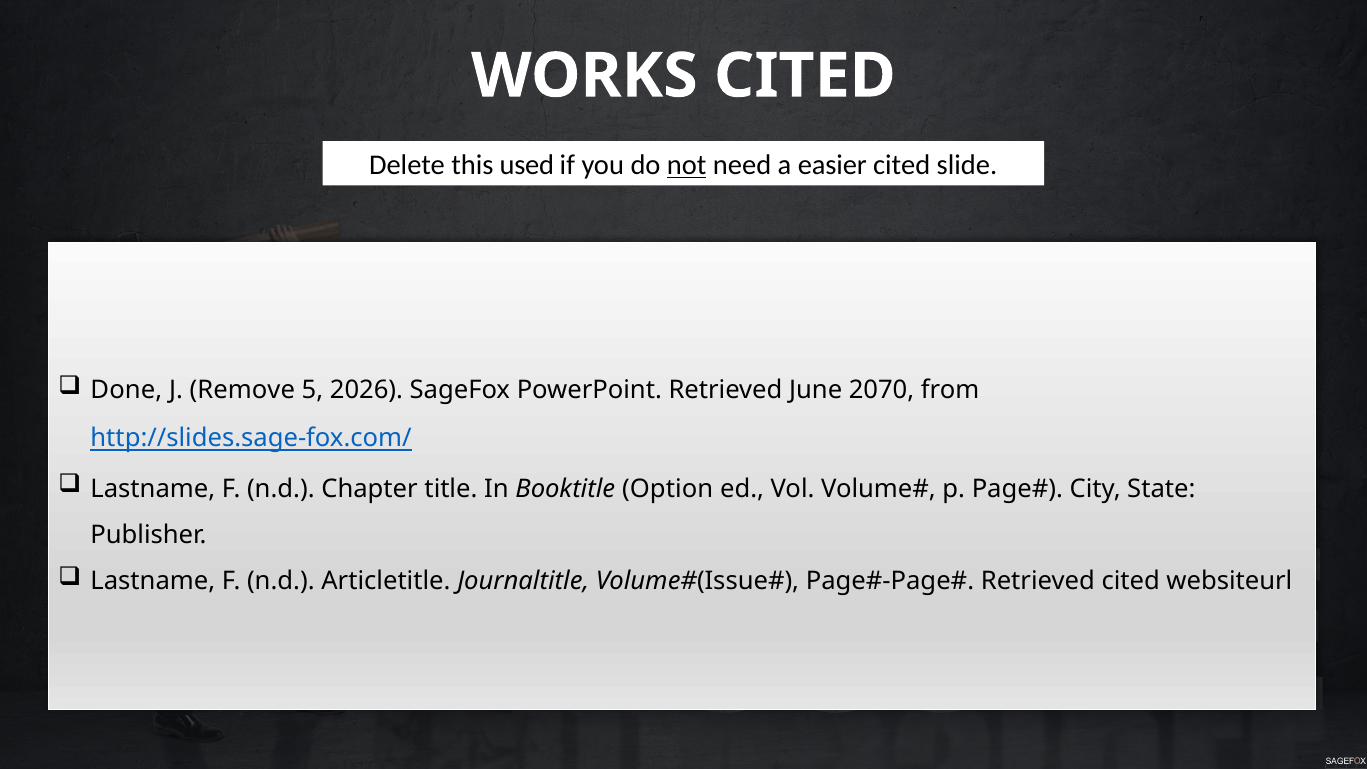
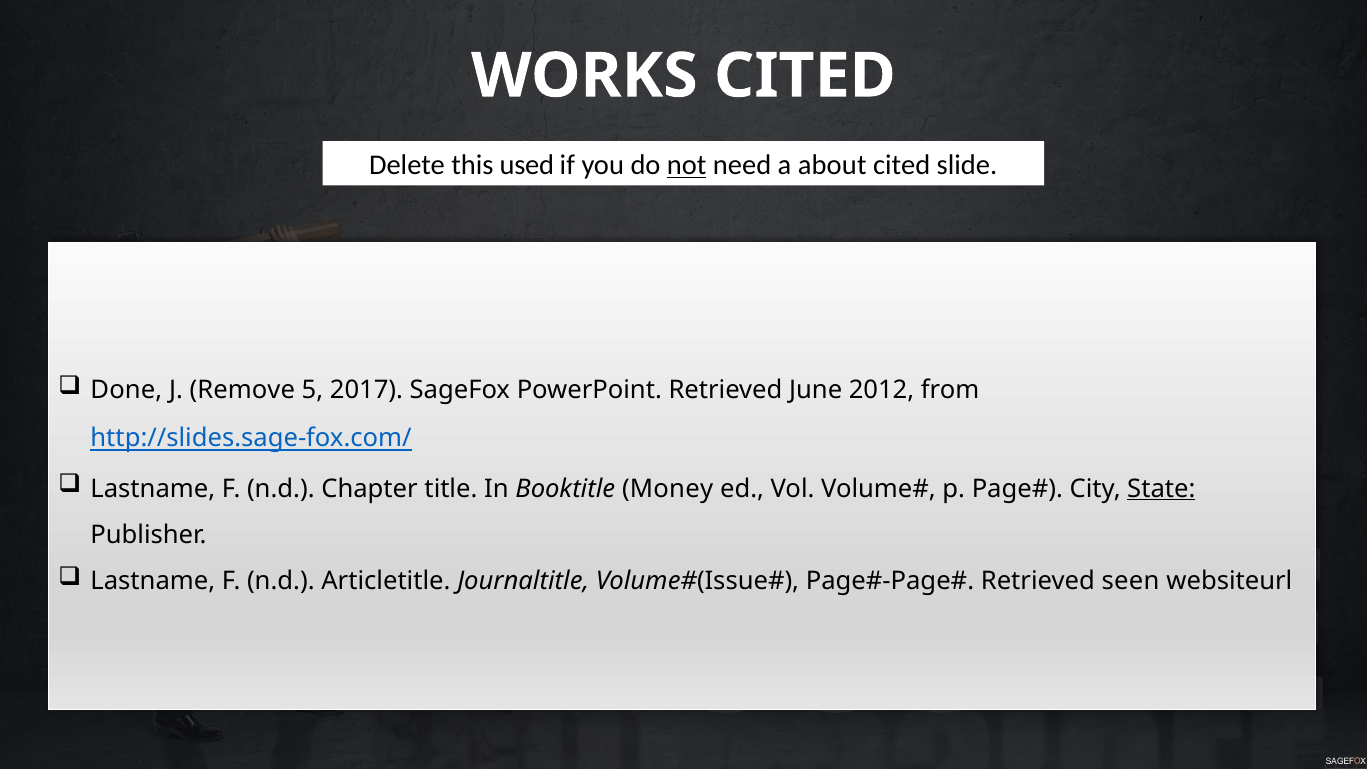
easier: easier -> about
2026: 2026 -> 2017
2070: 2070 -> 2012
Option: Option -> Money
State underline: none -> present
Retrieved cited: cited -> seen
